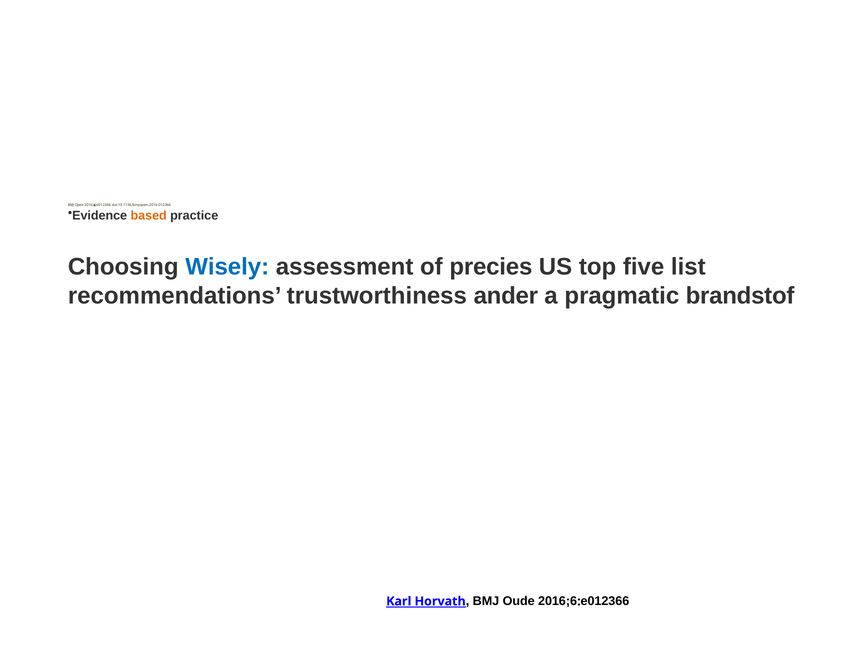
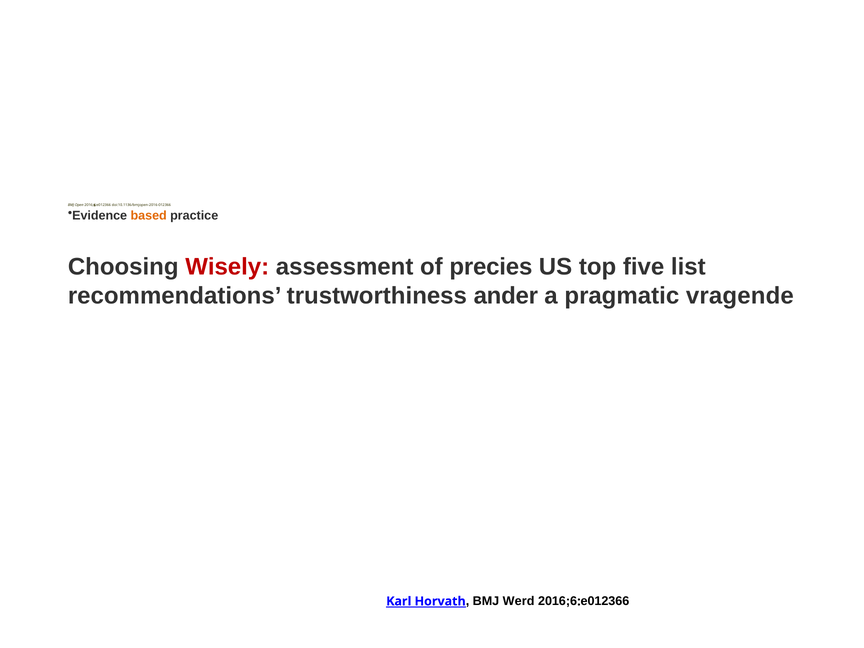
Wisely colour: blue -> red
brandstof: brandstof -> vragende
Oude: Oude -> Werd
